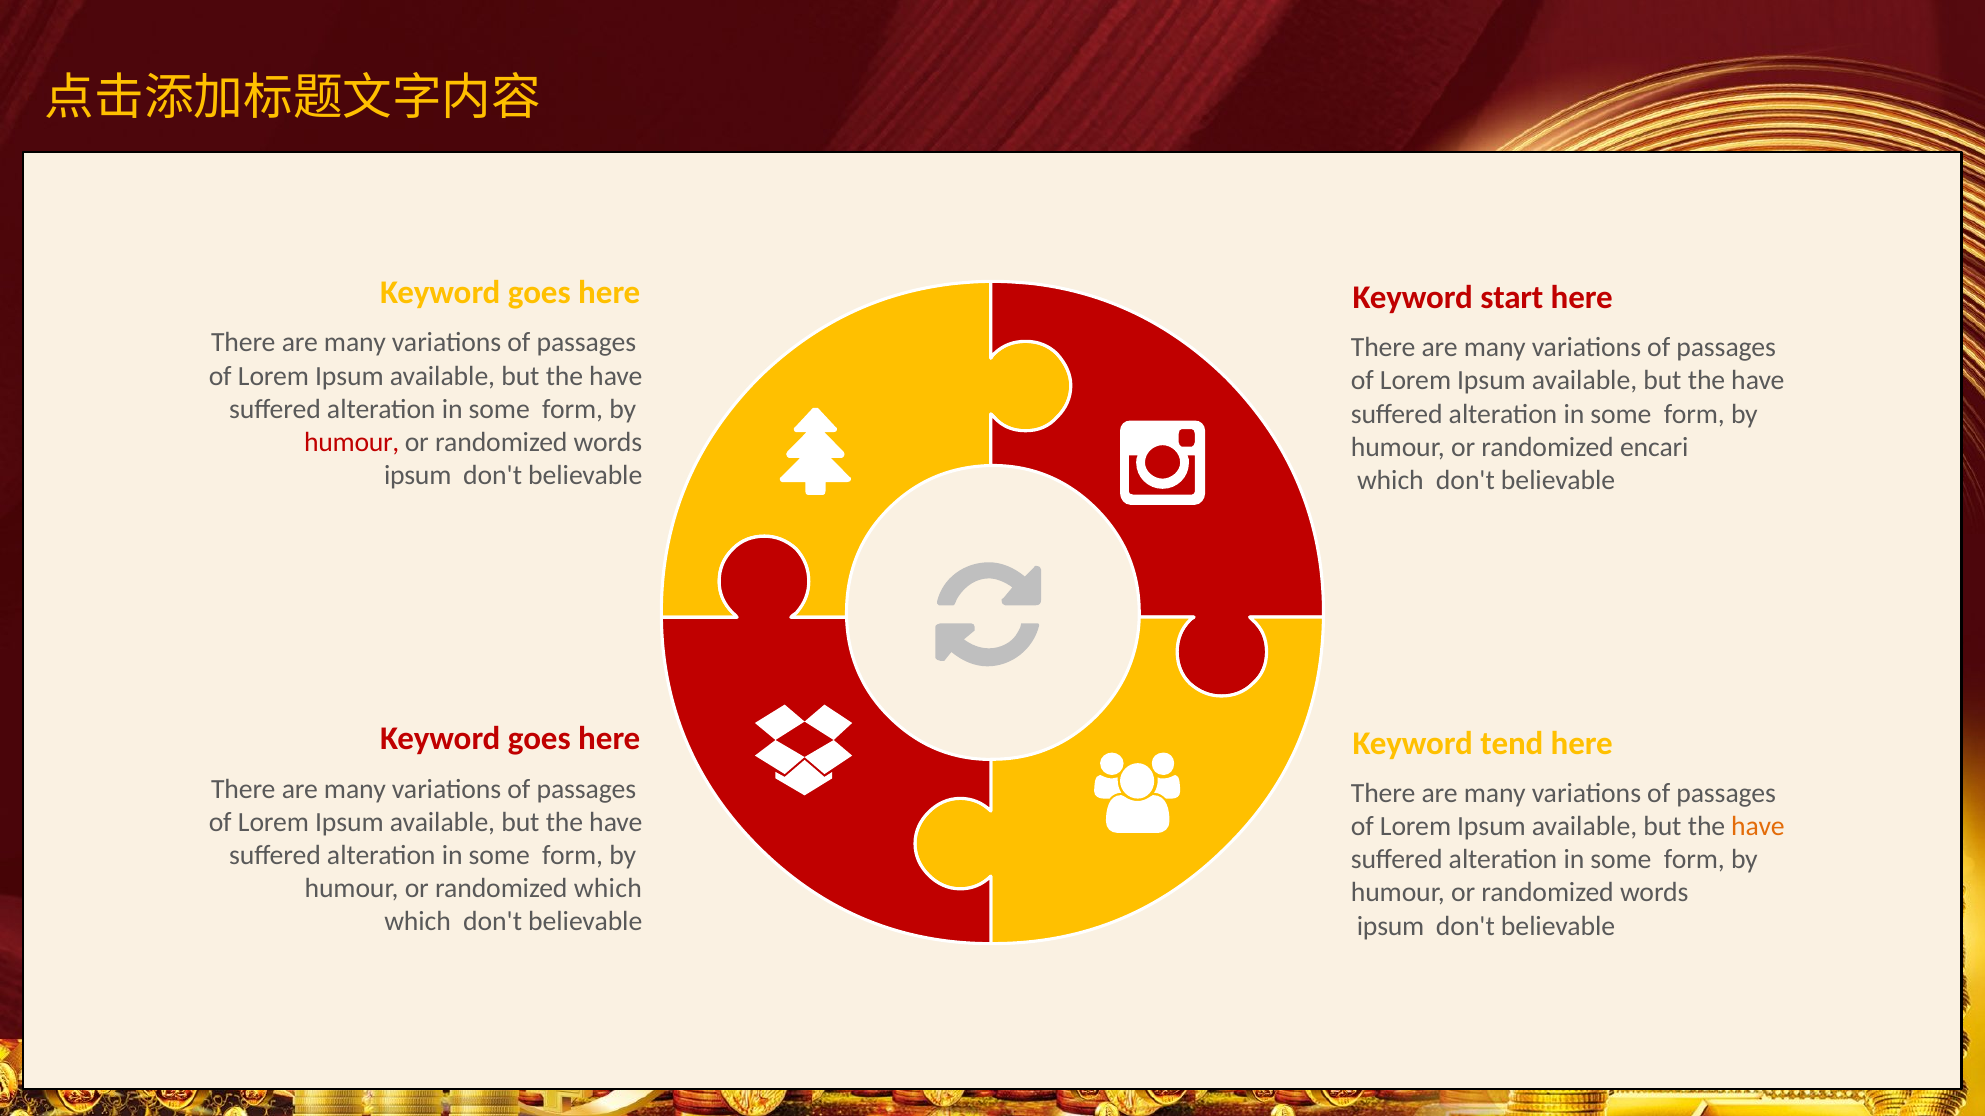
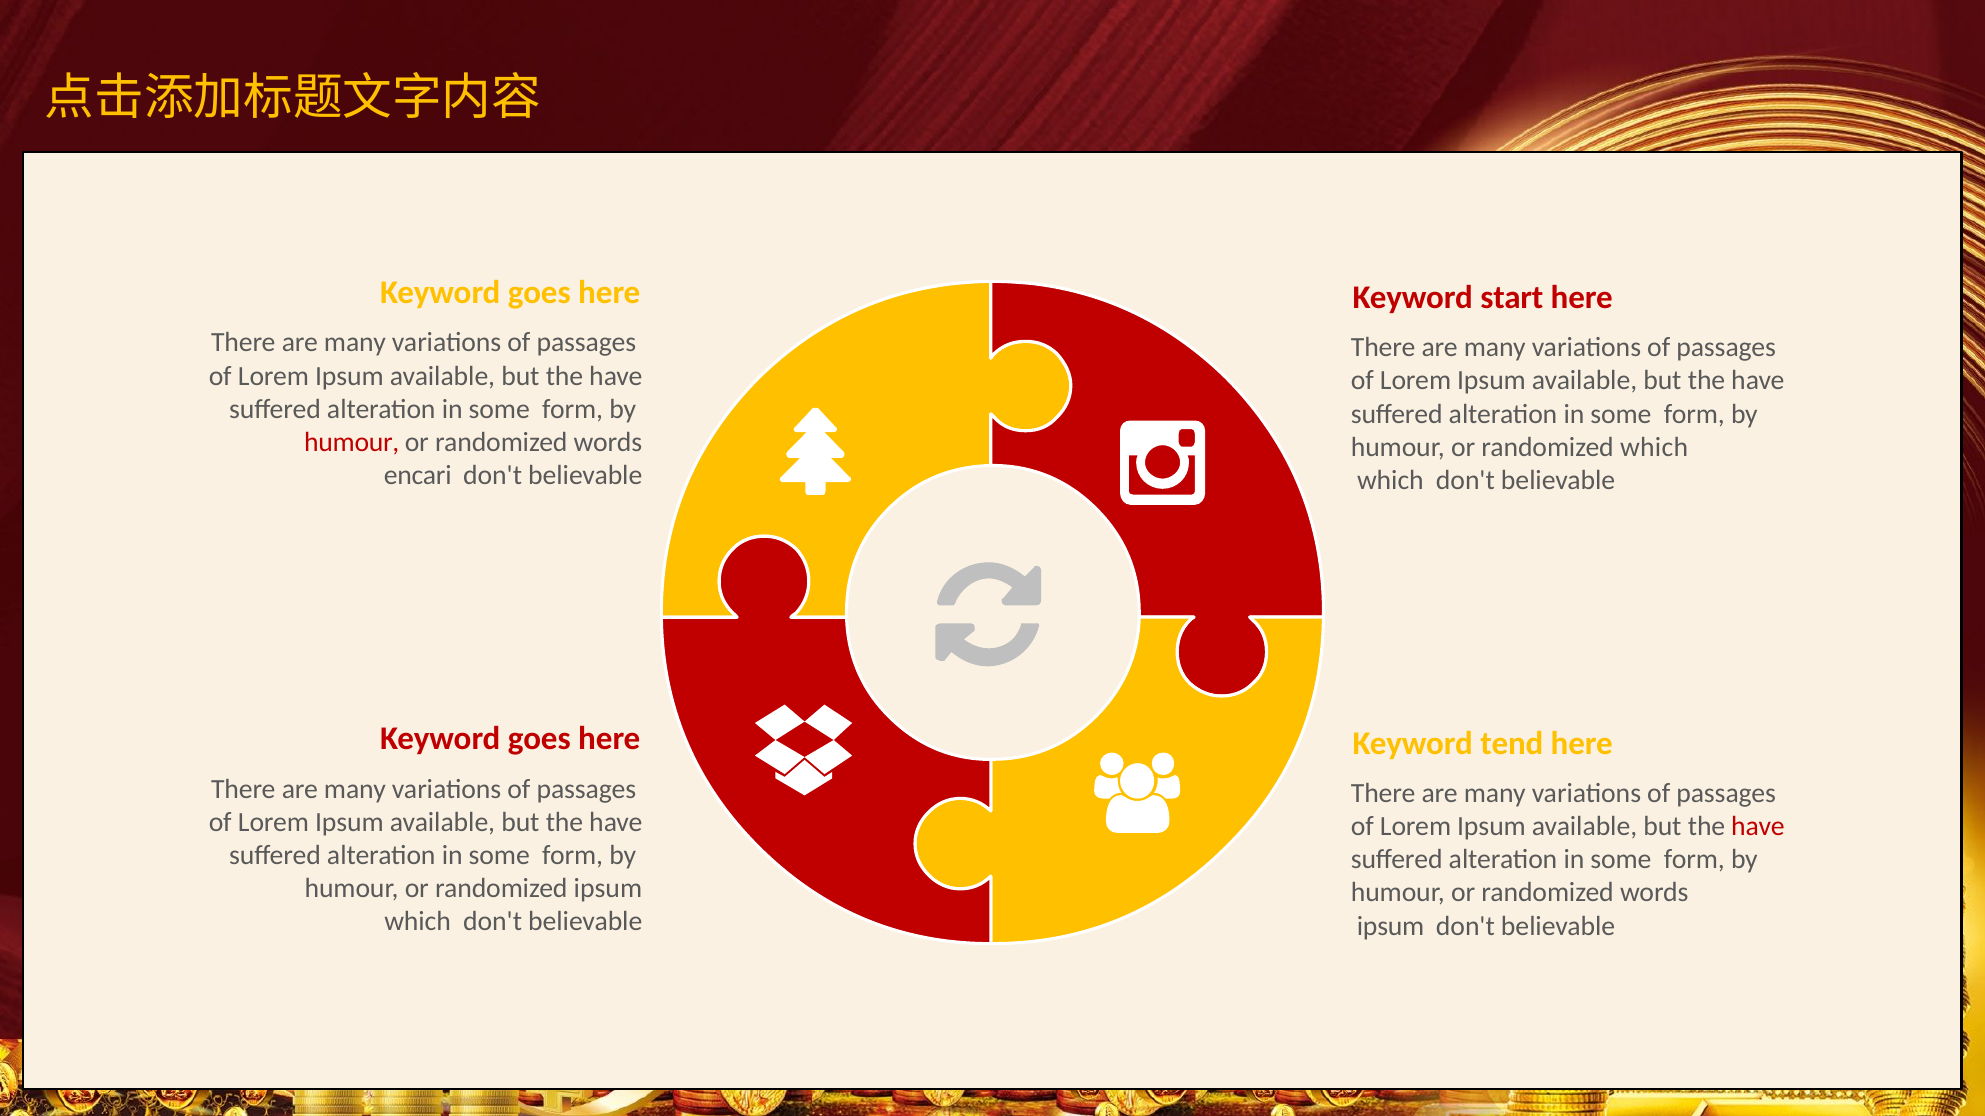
randomized encari: encari -> which
ipsum at (418, 475): ipsum -> encari
have at (1758, 827) colour: orange -> red
randomized which: which -> ipsum
